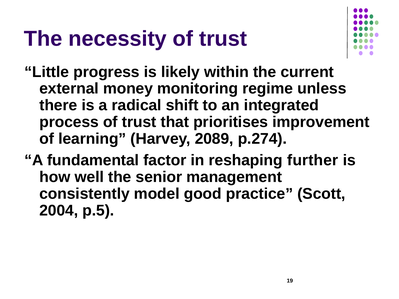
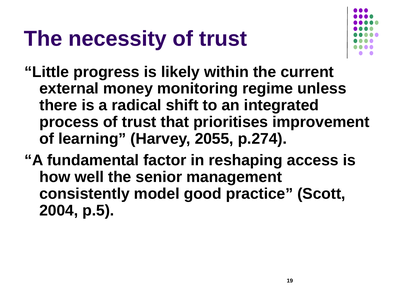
2089: 2089 -> 2055
further: further -> access
